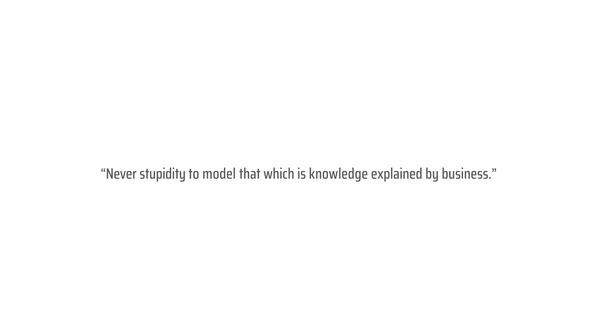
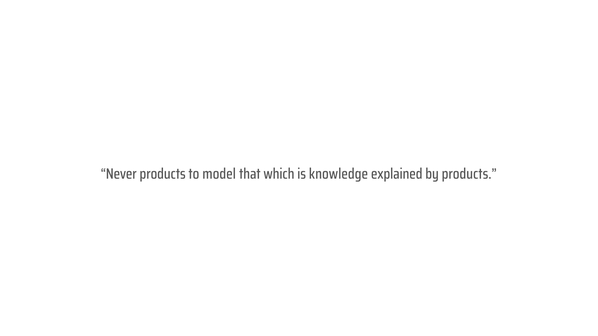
Never stupidity: stupidity -> products
by business: business -> products
